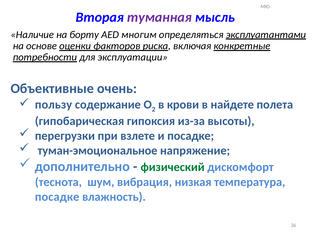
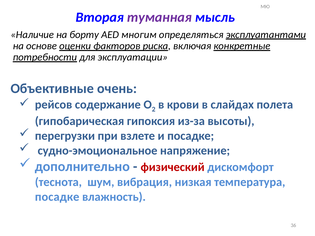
пользу: пользу -> рейсов
найдете: найдете -> слайдах
туман-эмоциональное: туман-эмоциональное -> судно-эмоциональное
физический colour: green -> red
